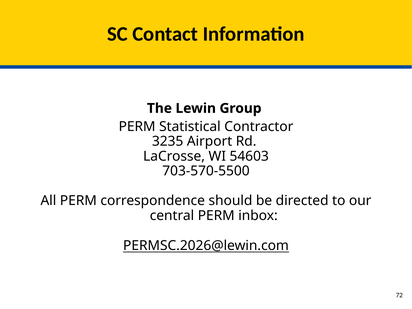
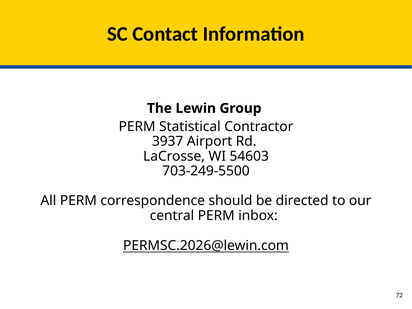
3235: 3235 -> 3937
703-570-5500: 703-570-5500 -> 703-249-5500
